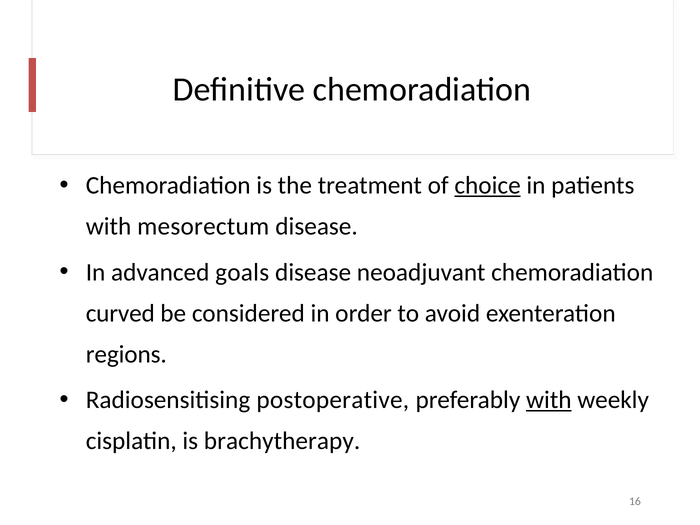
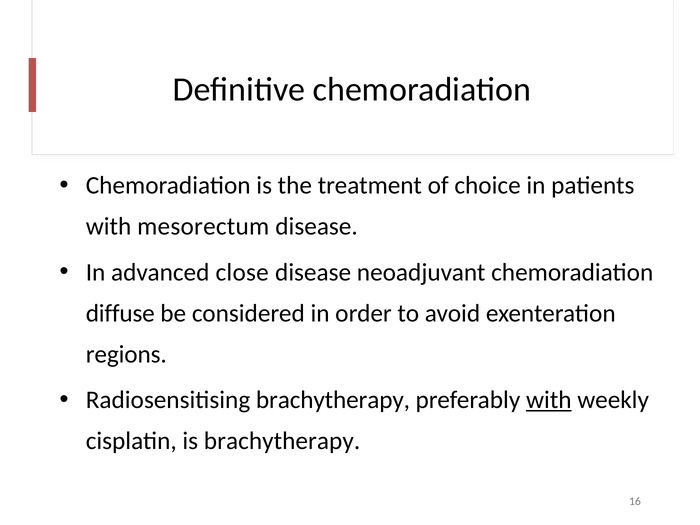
choice underline: present -> none
goals: goals -> close
curved: curved -> diffuse
Radiosensitising postoperative: postoperative -> brachytherapy
